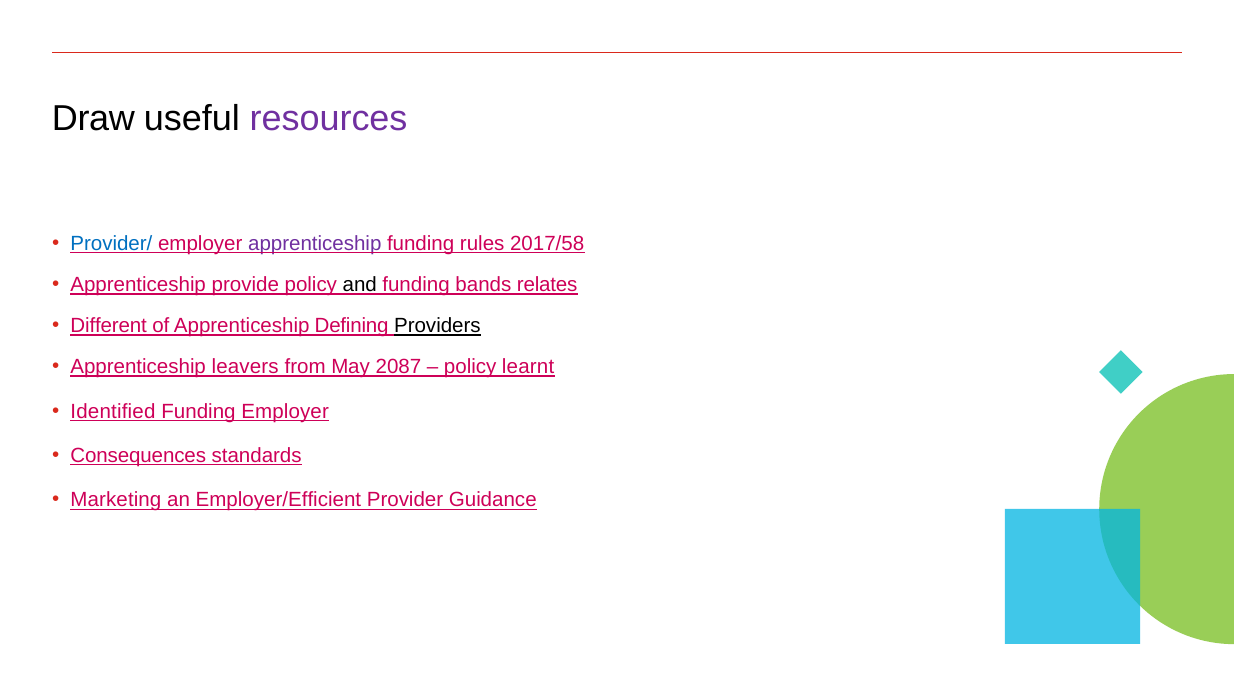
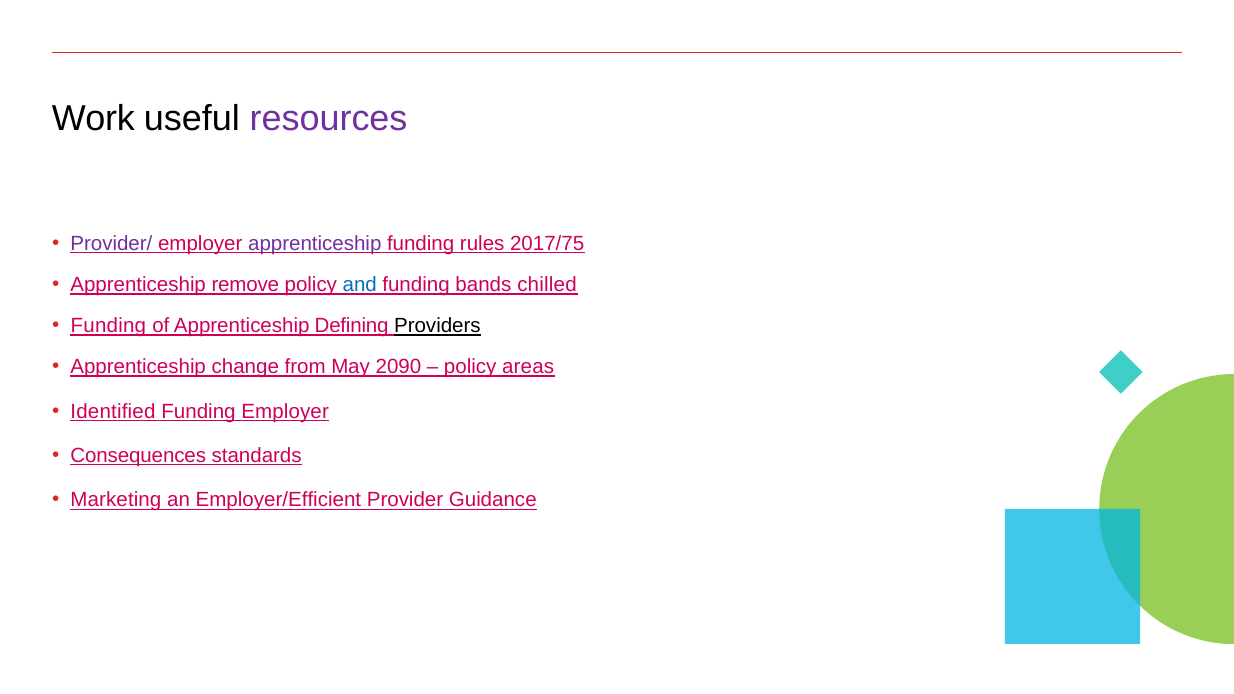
Draw: Draw -> Work
Provider/ colour: blue -> purple
2017/58: 2017/58 -> 2017/75
provide: provide -> remove
and colour: black -> blue
relates: relates -> chilled
Different at (109, 326): Different -> Funding
leavers: leavers -> change
2087: 2087 -> 2090
learnt: learnt -> areas
